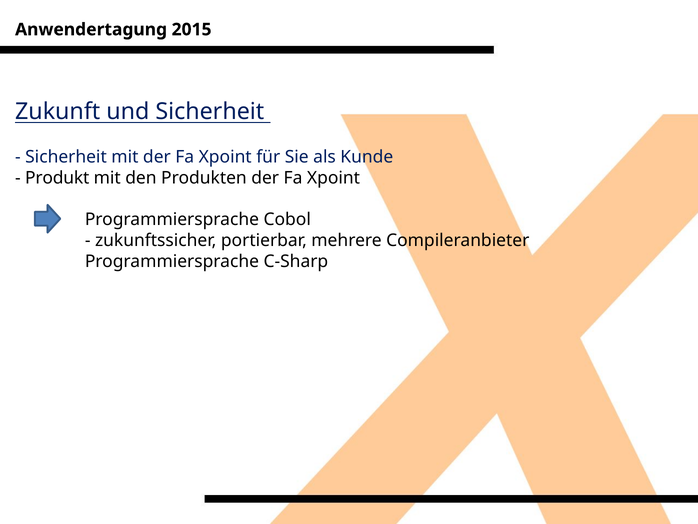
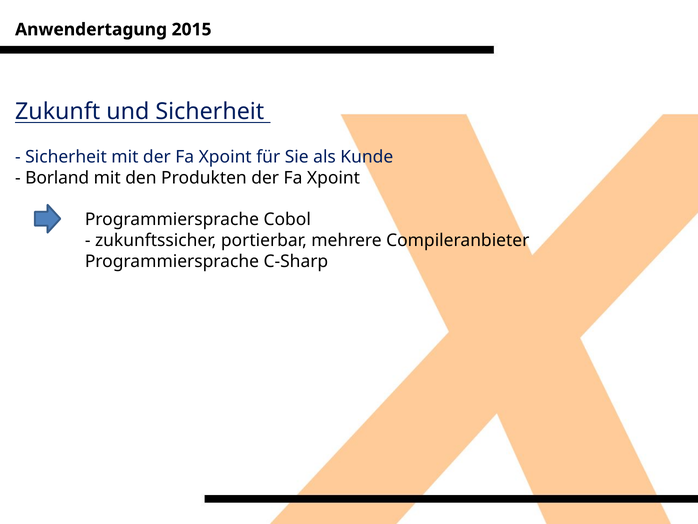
Produkt: Produkt -> Borland
